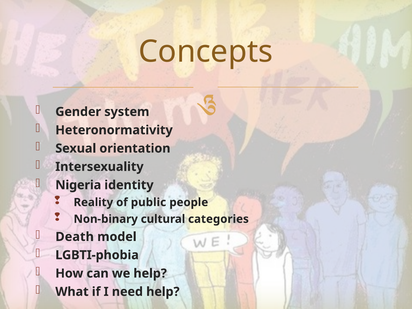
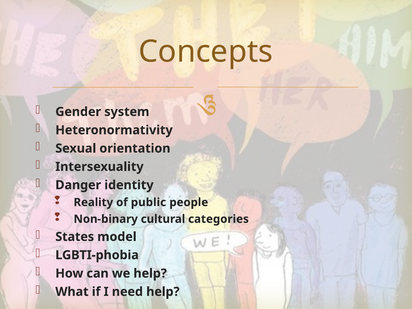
Nigeria: Nigeria -> Danger
Death: Death -> States
